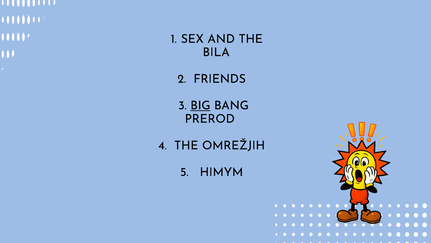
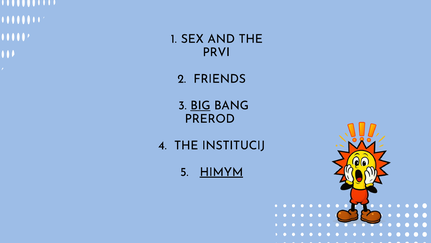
BILA: BILA -> PRVI
OMREŽJIH: OMREŽJIH -> INSTITUCIJ
HIMYM underline: none -> present
